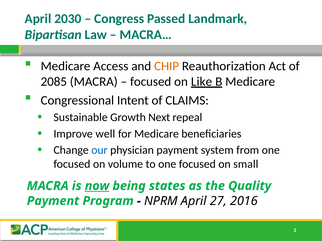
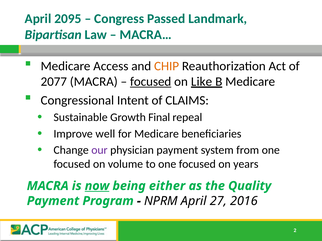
2030: 2030 -> 2095
2085: 2085 -> 2077
focused at (151, 82) underline: none -> present
Next: Next -> Final
our colour: blue -> purple
small: small -> years
states: states -> either
